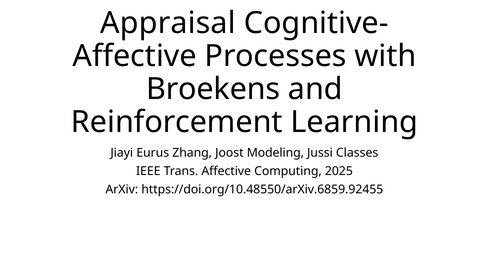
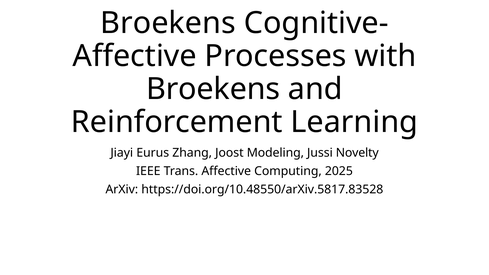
Appraisal at (168, 23): Appraisal -> Broekens
Classes: Classes -> Novelty
https://doi.org/10.48550/arXiv.6859.92455: https://doi.org/10.48550/arXiv.6859.92455 -> https://doi.org/10.48550/arXiv.5817.83528
